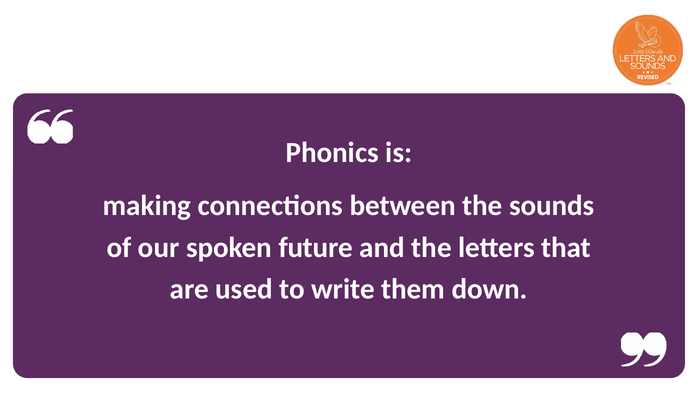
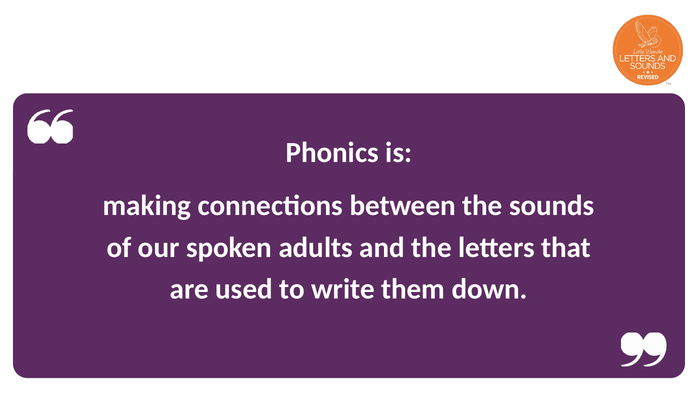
future: future -> adults
